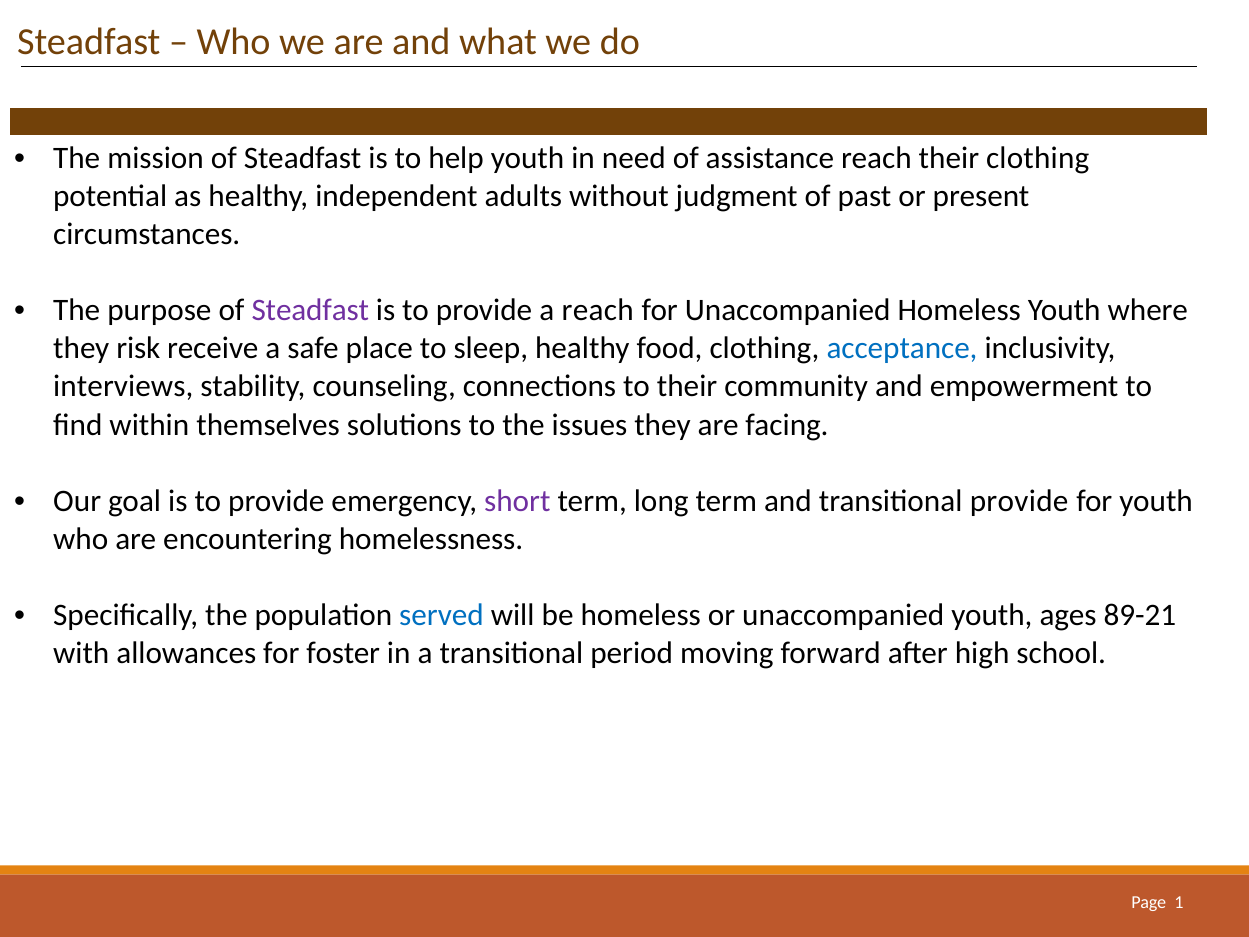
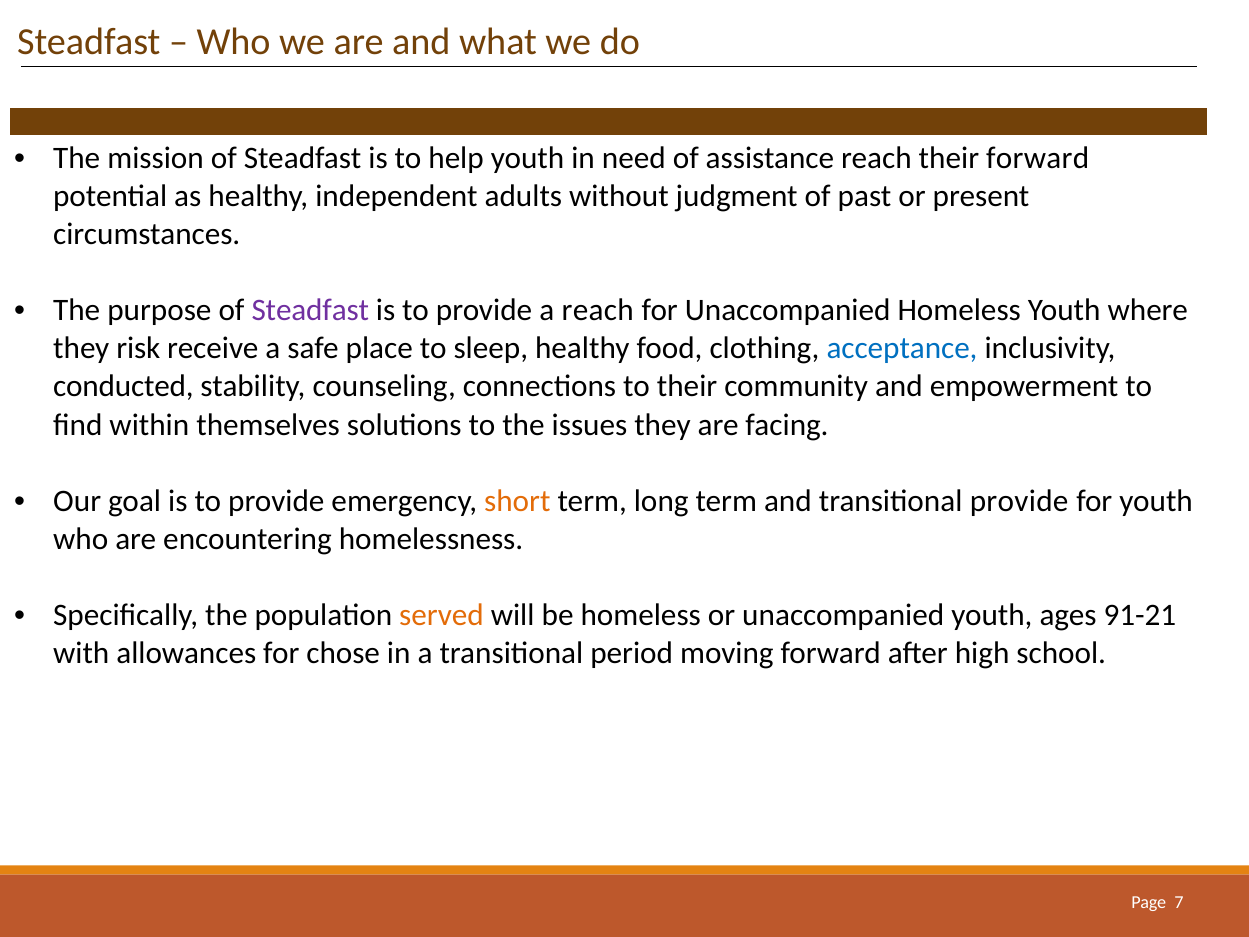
their clothing: clothing -> forward
interviews: interviews -> conducted
short colour: purple -> orange
served colour: blue -> orange
89-21: 89-21 -> 91-21
foster: foster -> chose
1: 1 -> 7
